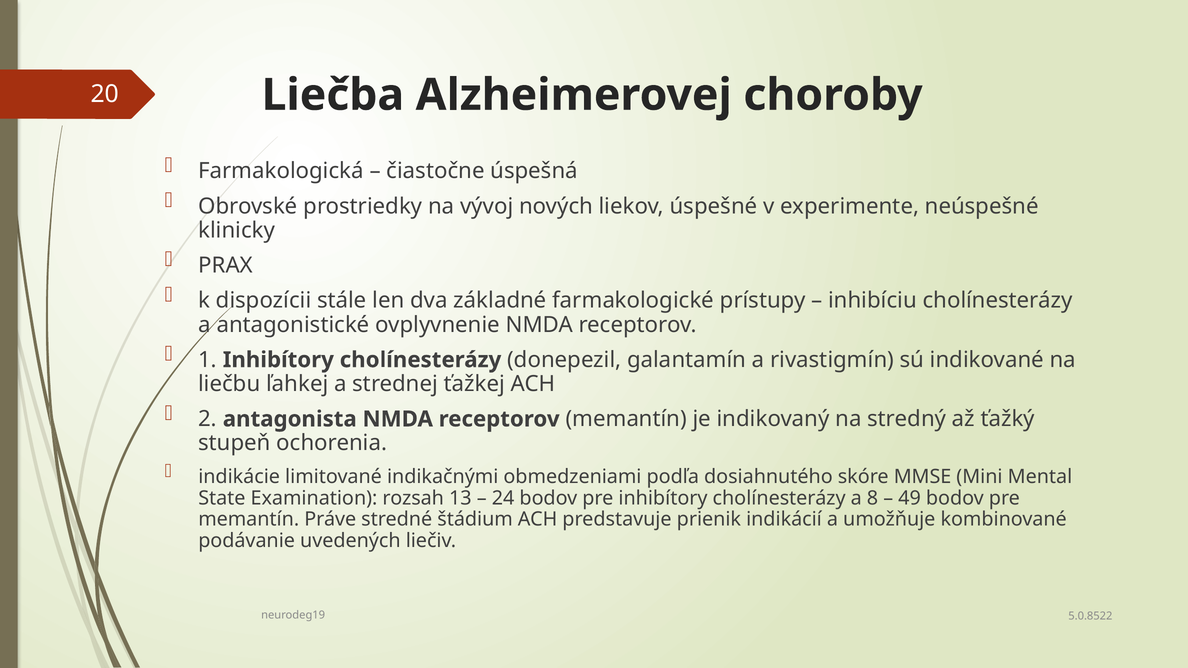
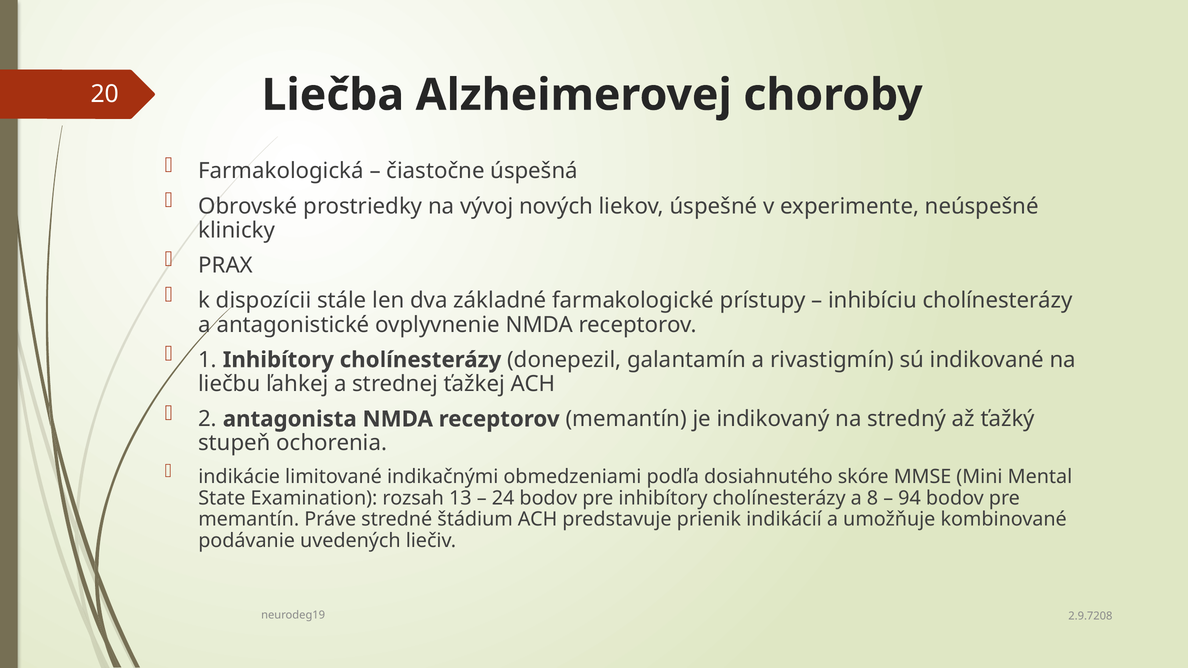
49: 49 -> 94
5.0.8522: 5.0.8522 -> 2.9.7208
